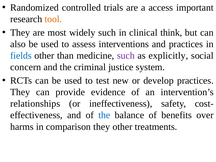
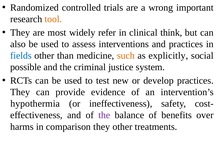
access: access -> wrong
widely such: such -> refer
such at (126, 56) colour: purple -> orange
concern: concern -> possible
relationships: relationships -> hypothermia
the at (104, 115) colour: blue -> purple
